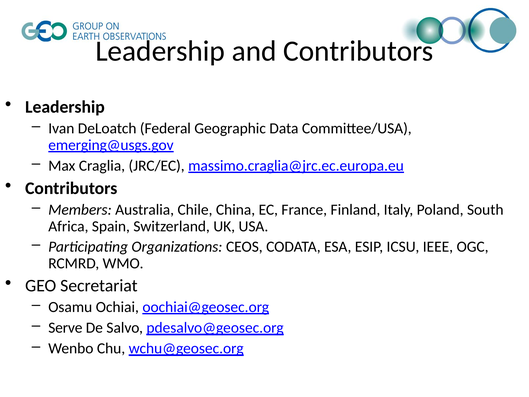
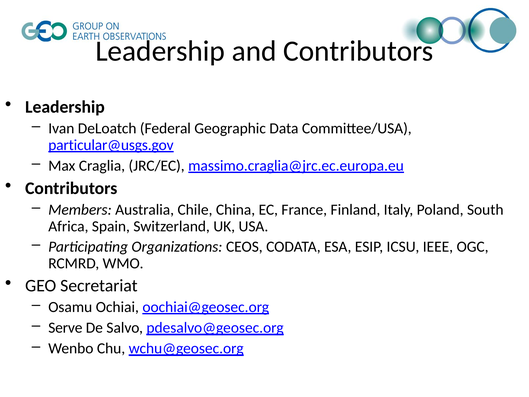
emerging@usgs.gov: emerging@usgs.gov -> particular@usgs.gov
